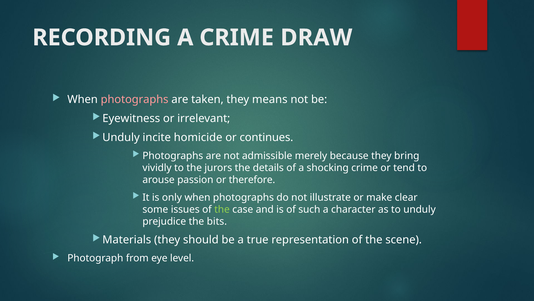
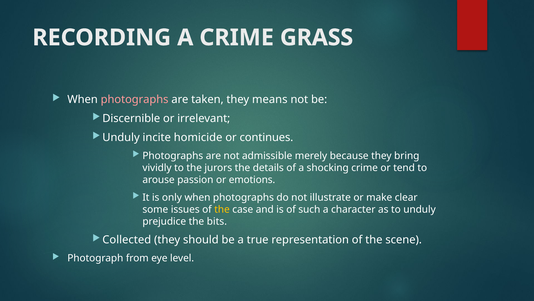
DRAW: DRAW -> GRASS
Eyewitness: Eyewitness -> Discernible
therefore: therefore -> emotions
the at (222, 209) colour: light green -> yellow
Materials: Materials -> Collected
